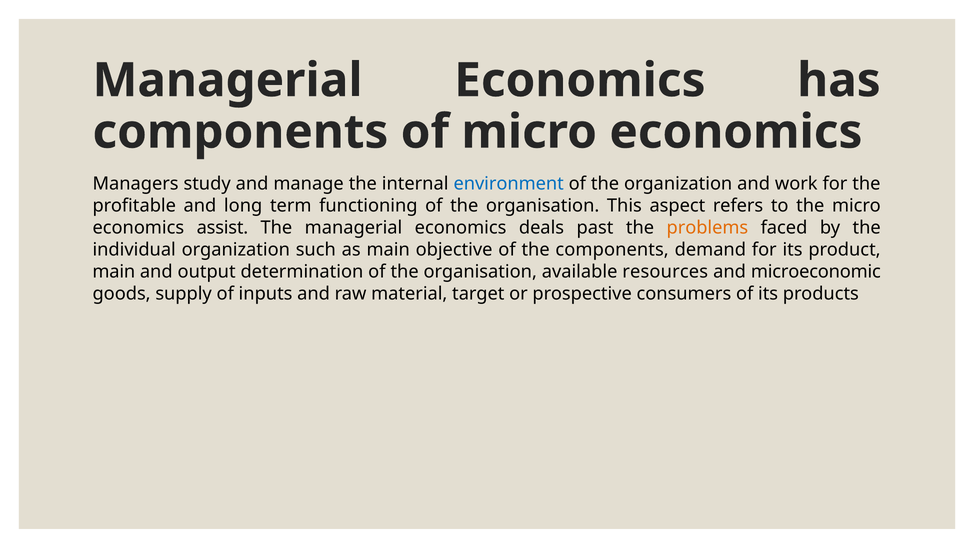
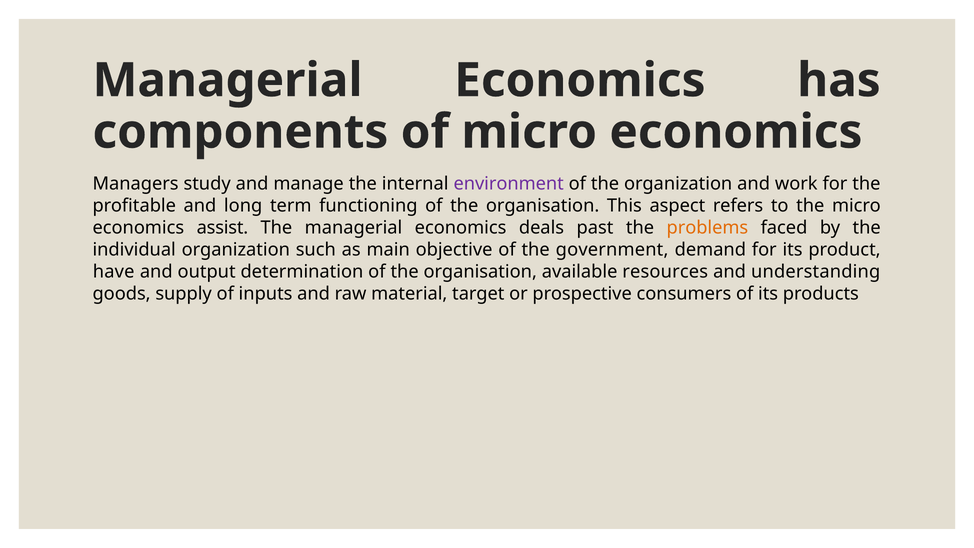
environment colour: blue -> purple
the components: components -> government
main at (114, 272): main -> have
microeconomic: microeconomic -> understanding
